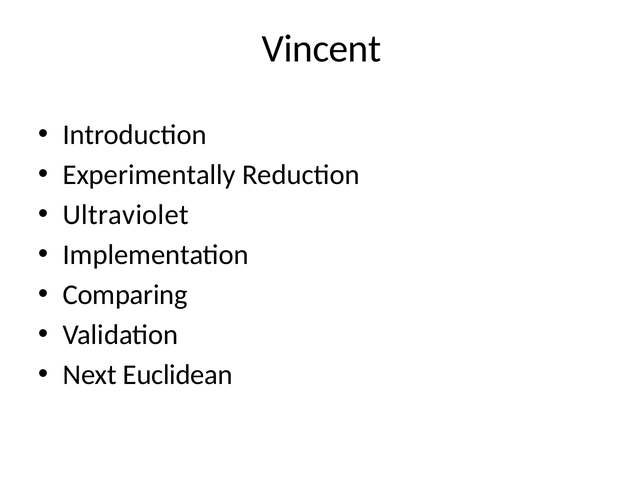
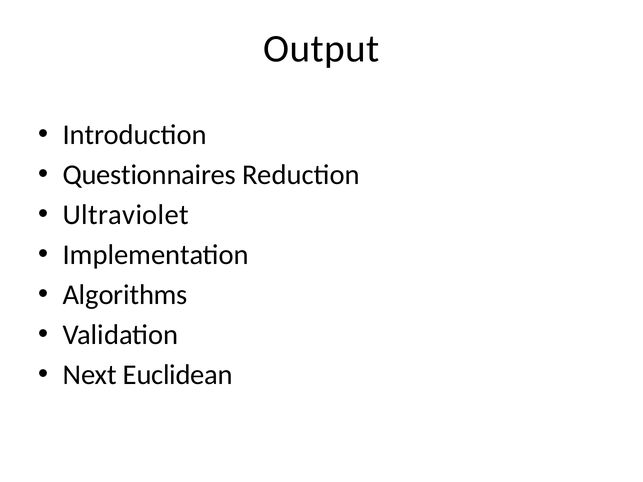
Vincent: Vincent -> Output
Experimentally: Experimentally -> Questionnaires
Comparing: Comparing -> Algorithms
